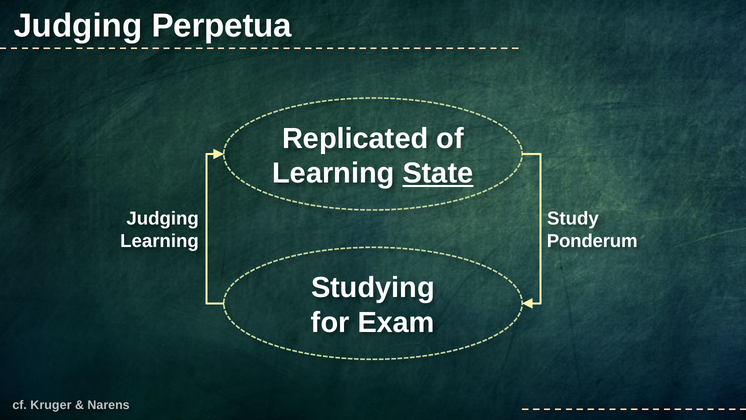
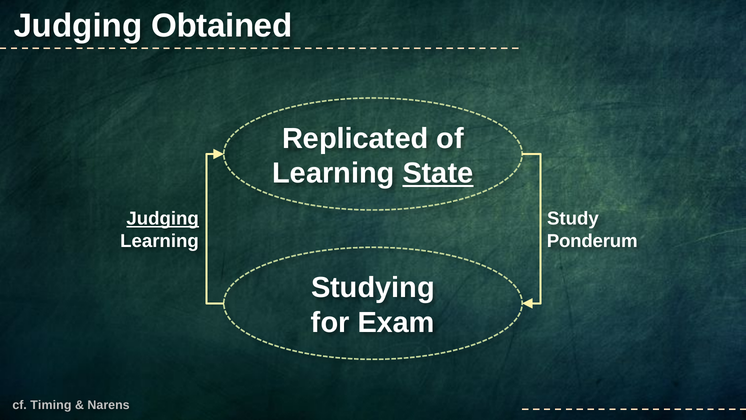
Perpetua: Perpetua -> Obtained
Judging at (163, 219) underline: none -> present
Kruger: Kruger -> Timing
